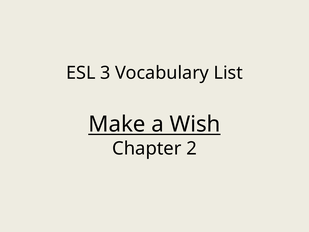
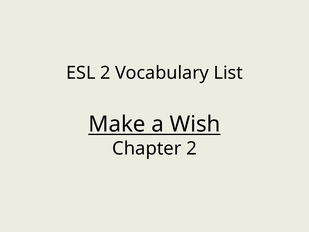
ESL 3: 3 -> 2
